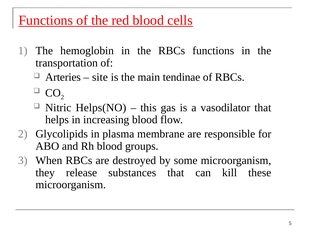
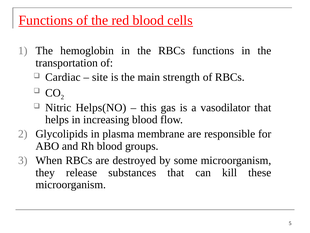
Arteries: Arteries -> Cardiac
tendinae: tendinae -> strength
